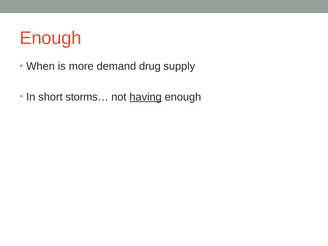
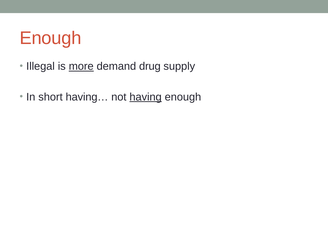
When: When -> Illegal
more underline: none -> present
storms…: storms… -> having…
